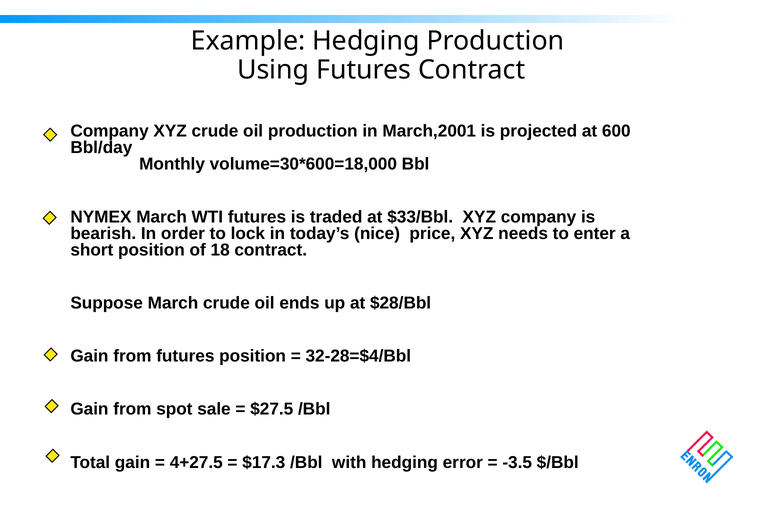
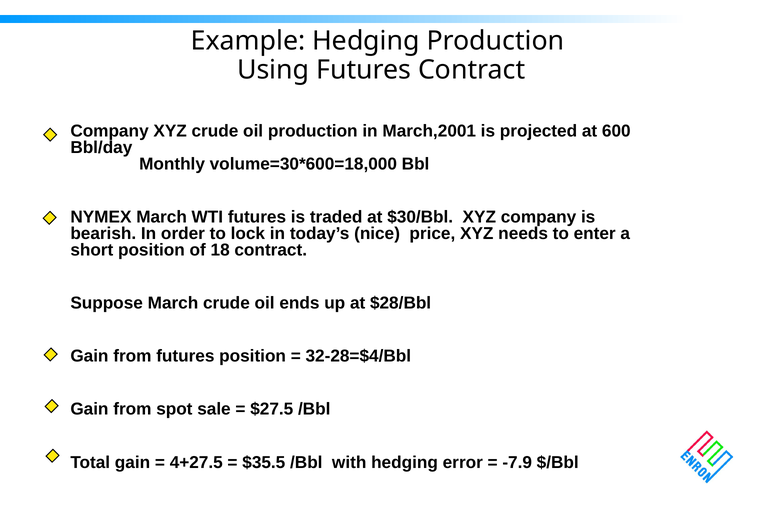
$33/Bbl: $33/Bbl -> $30/Bbl
$17.3: $17.3 -> $35.5
-3.5: -3.5 -> -7.9
